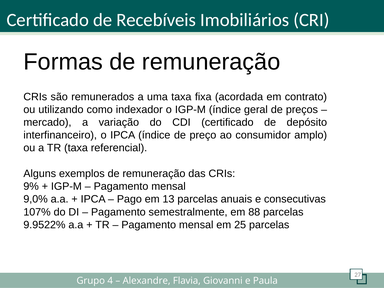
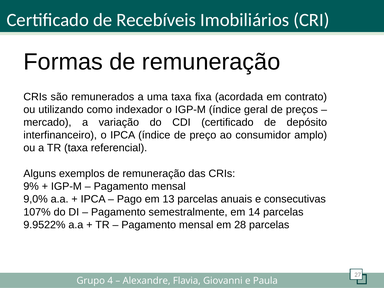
88: 88 -> 14
25: 25 -> 28
